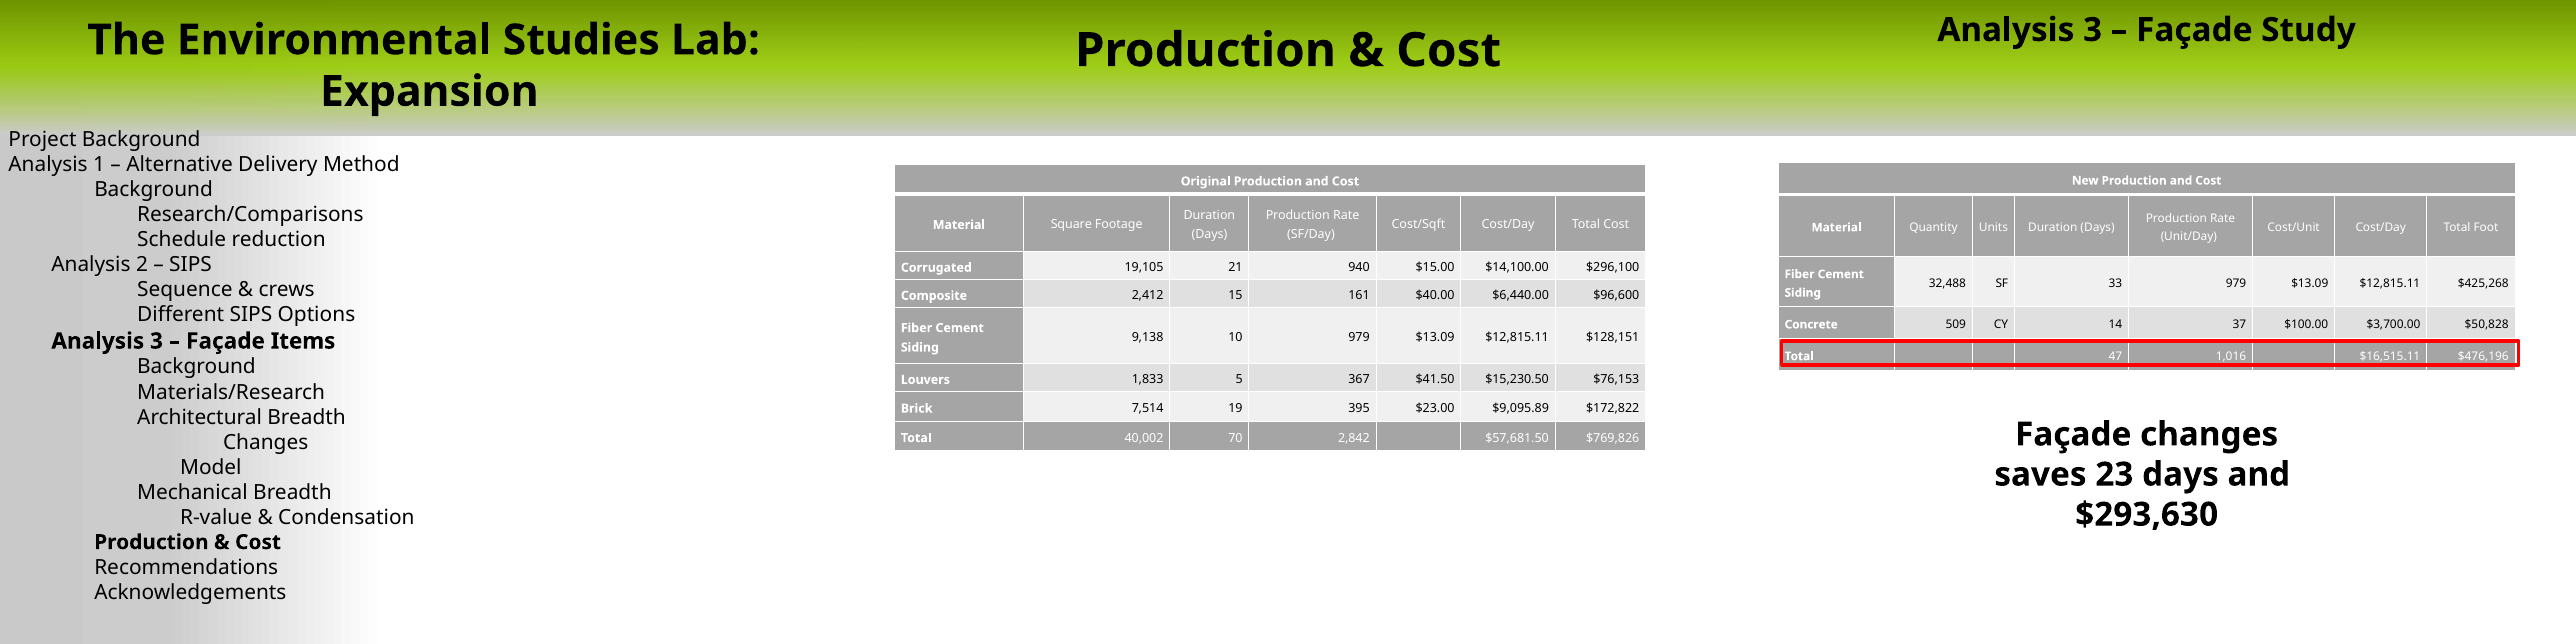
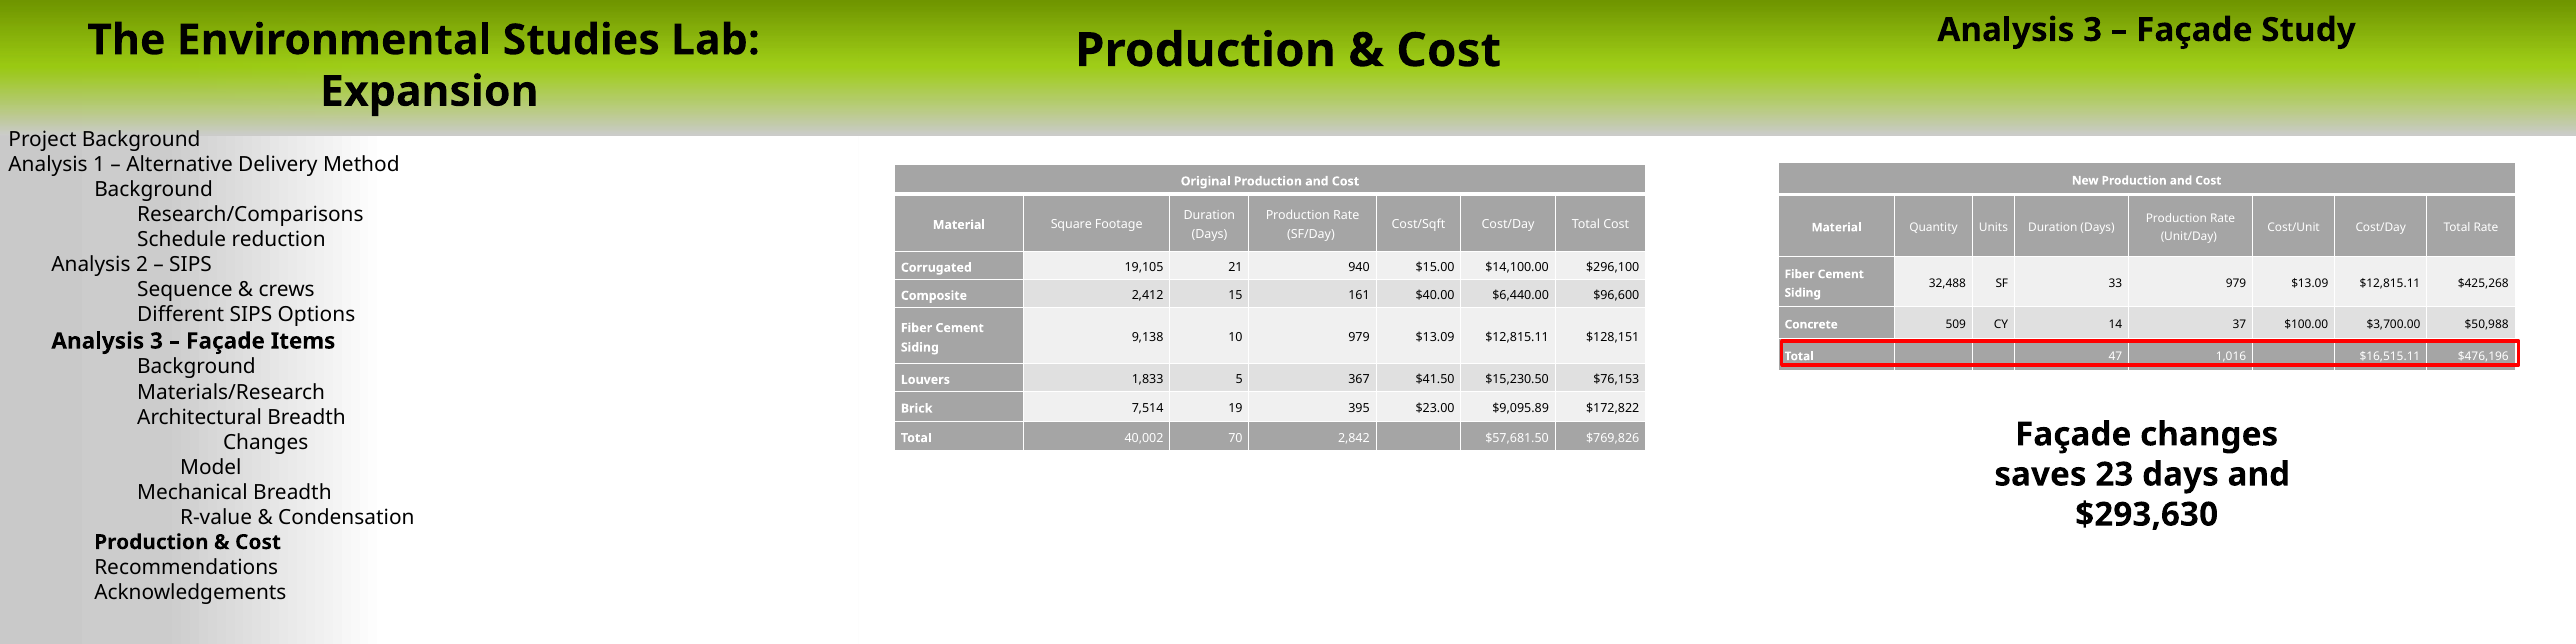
Total Foot: Foot -> Rate
$50,828: $50,828 -> $50,988
